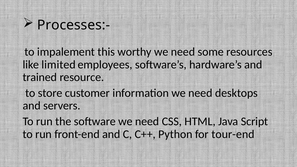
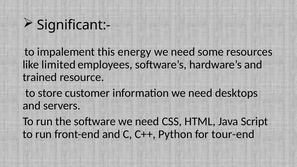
Processes:-: Processes:- -> Significant:-
worthy: worthy -> energy
